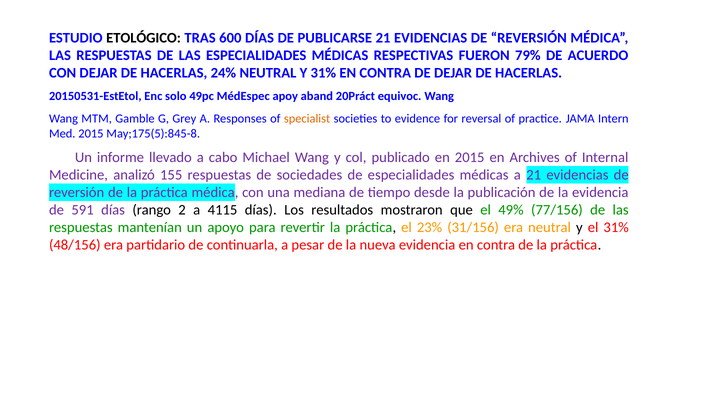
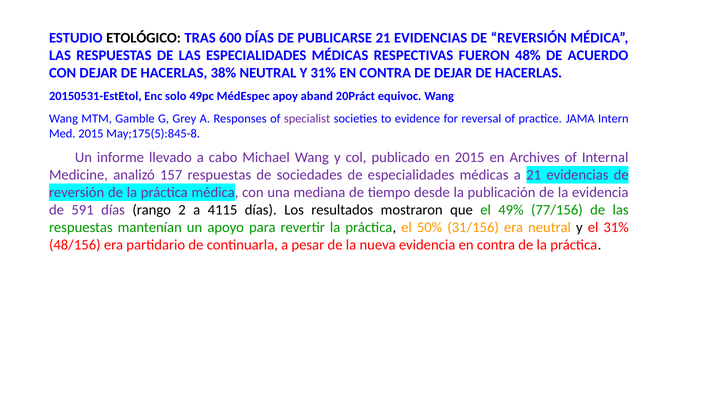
79%: 79% -> 48%
24%: 24% -> 38%
specialist colour: orange -> purple
155: 155 -> 157
23%: 23% -> 50%
